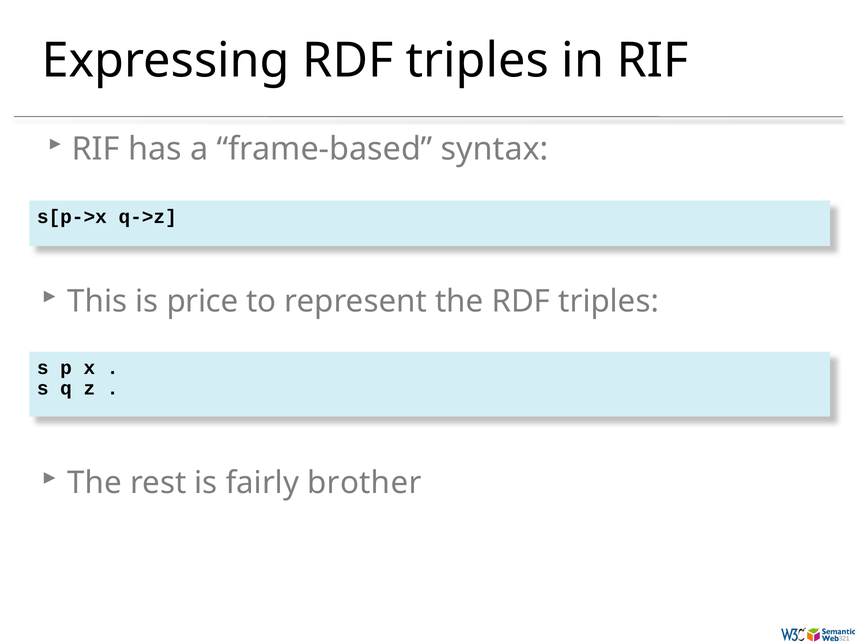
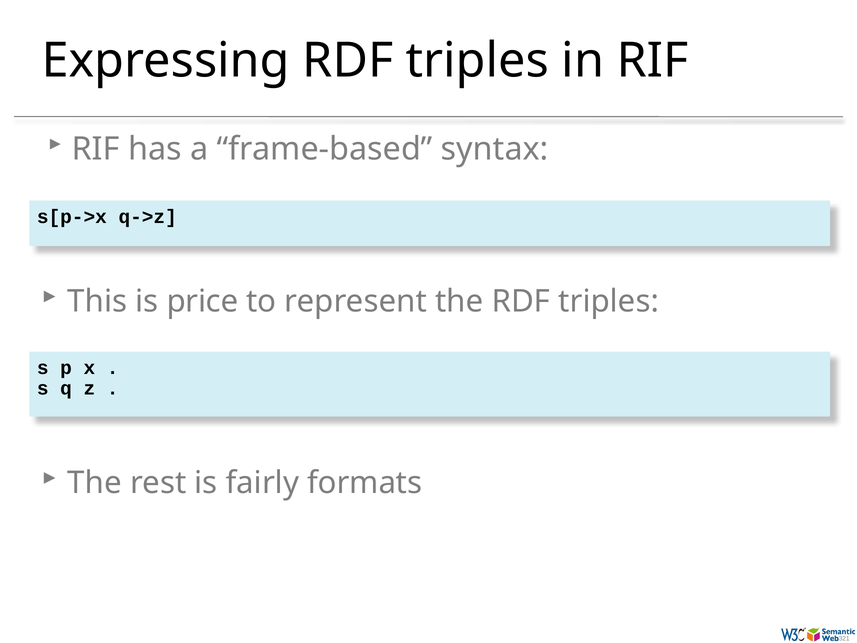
brother: brother -> formats
